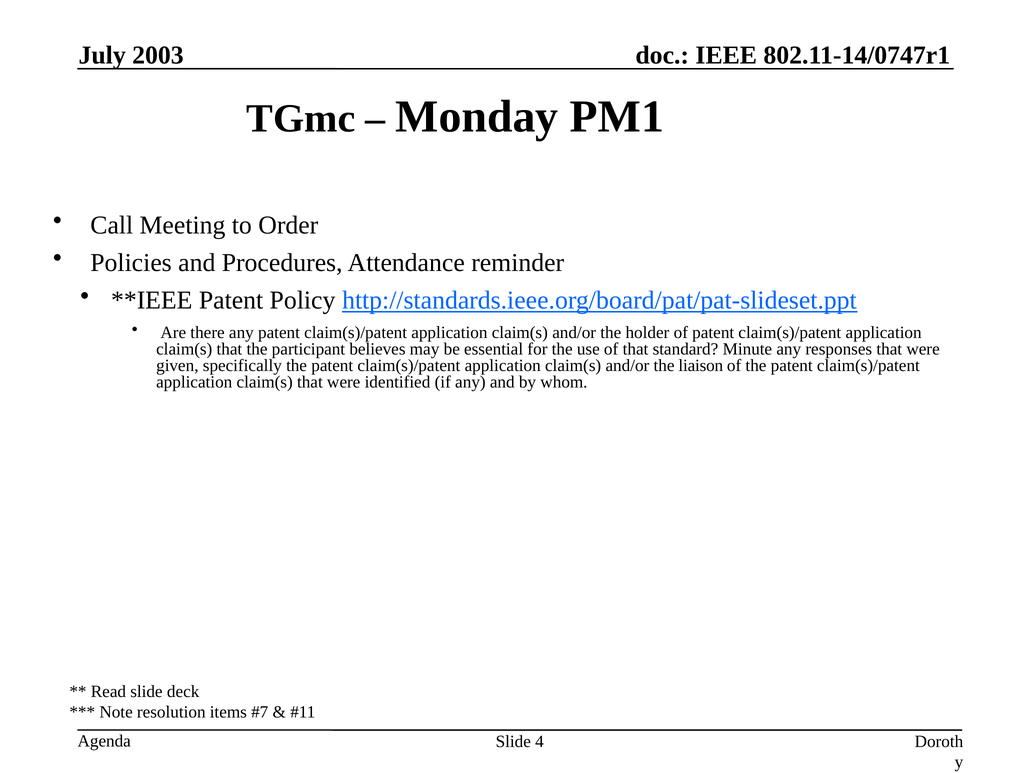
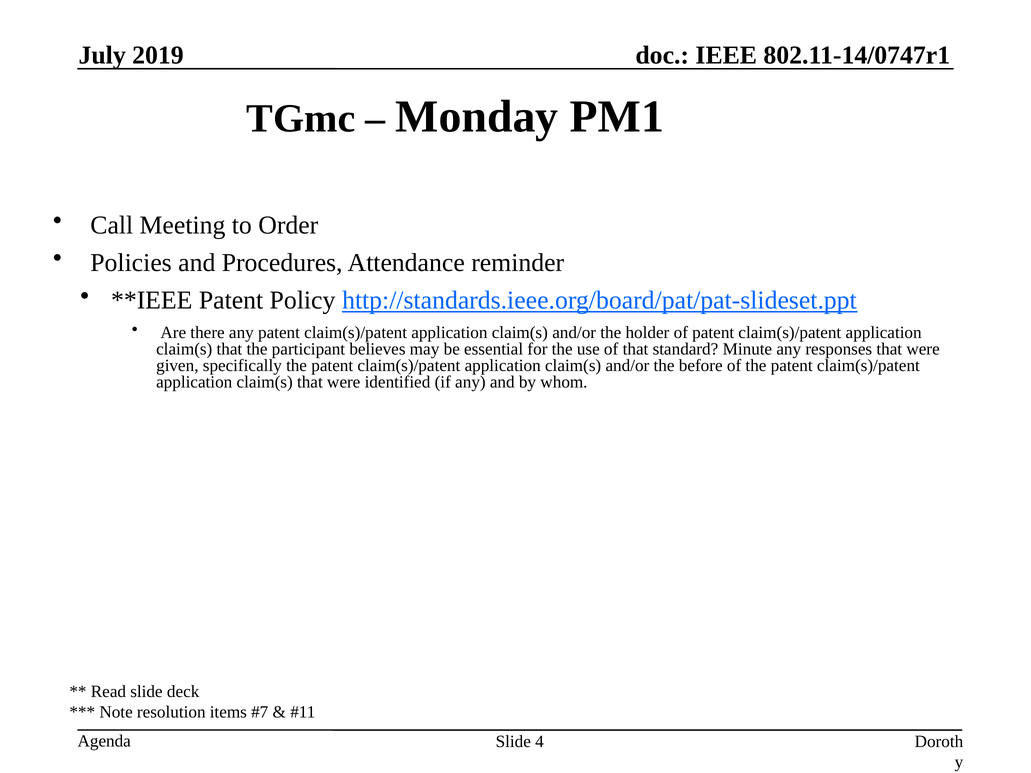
2003: 2003 -> 2019
liaison: liaison -> before
